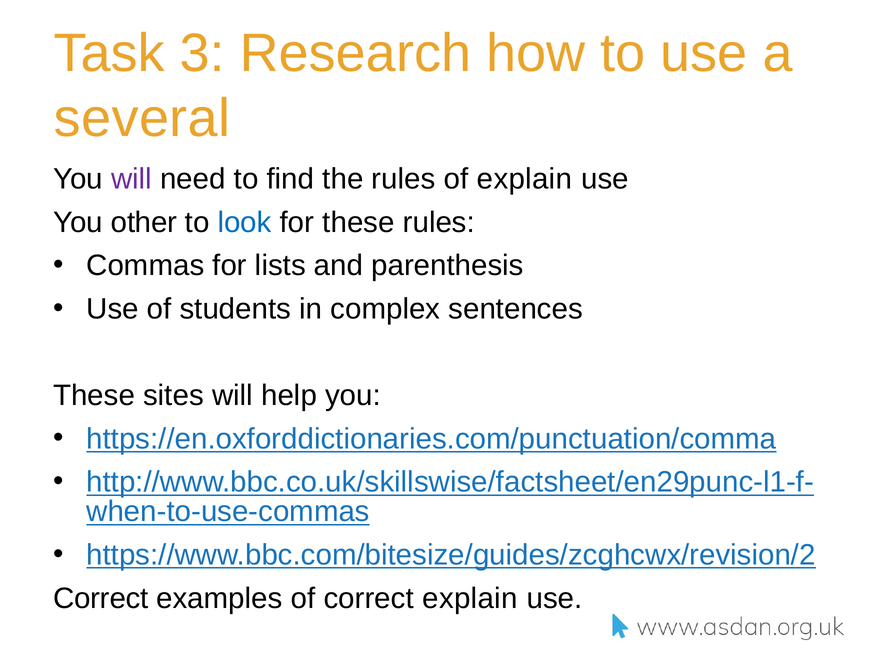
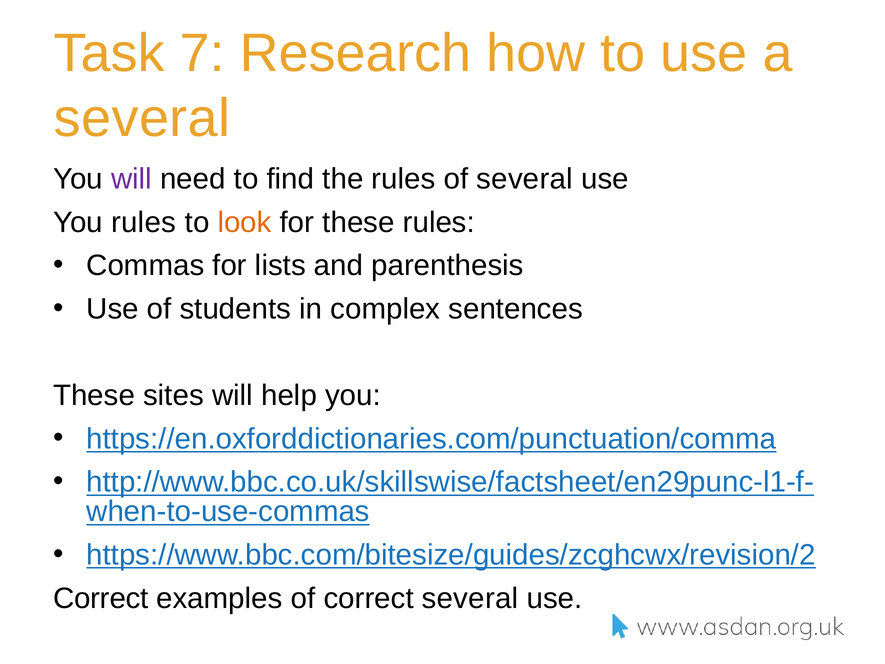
3: 3 -> 7
of explain: explain -> several
You other: other -> rules
look colour: blue -> orange
correct explain: explain -> several
